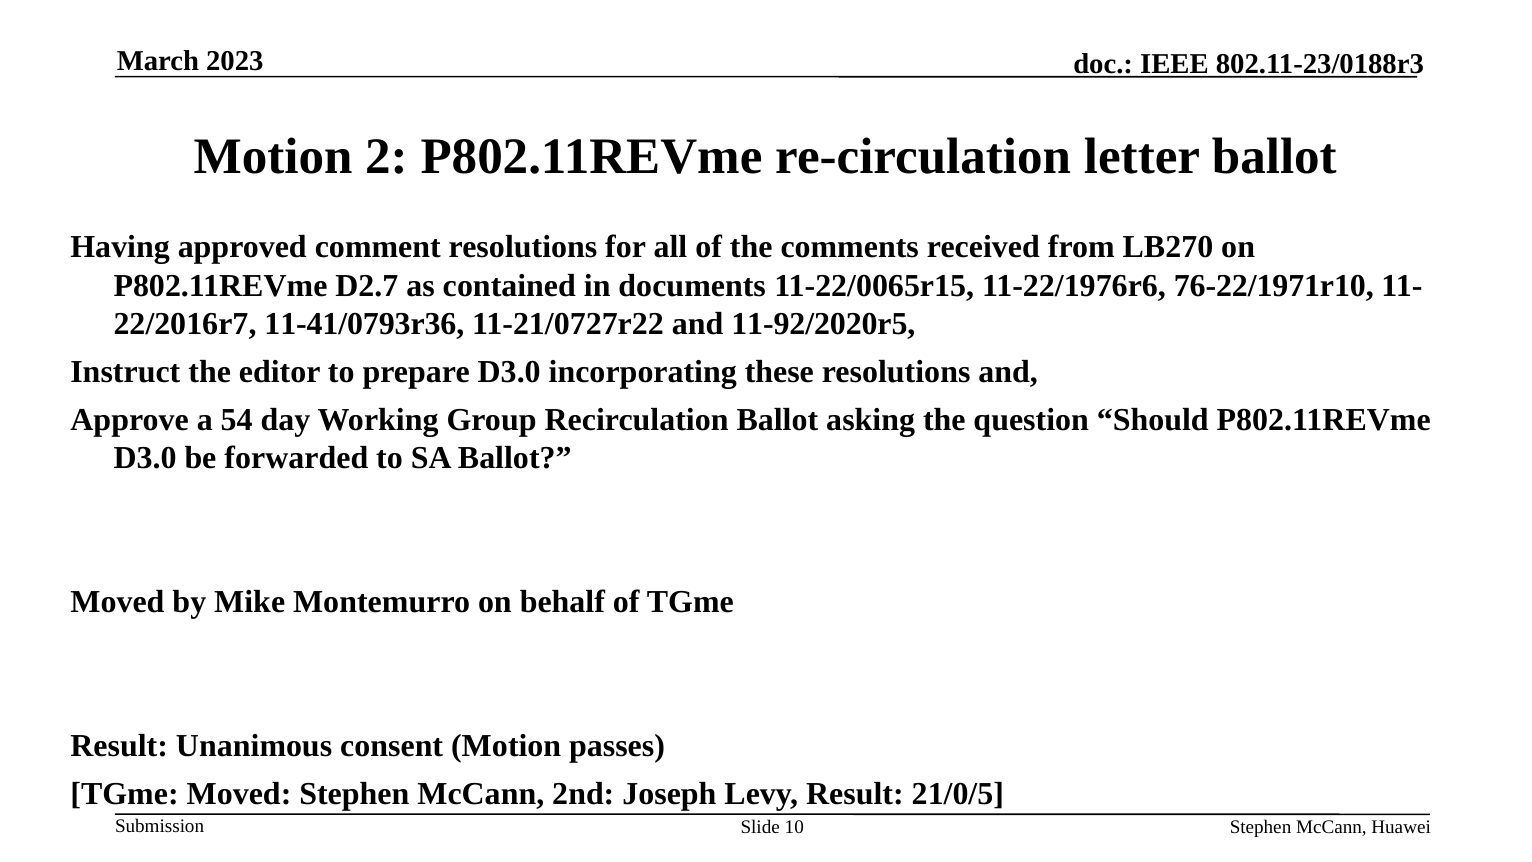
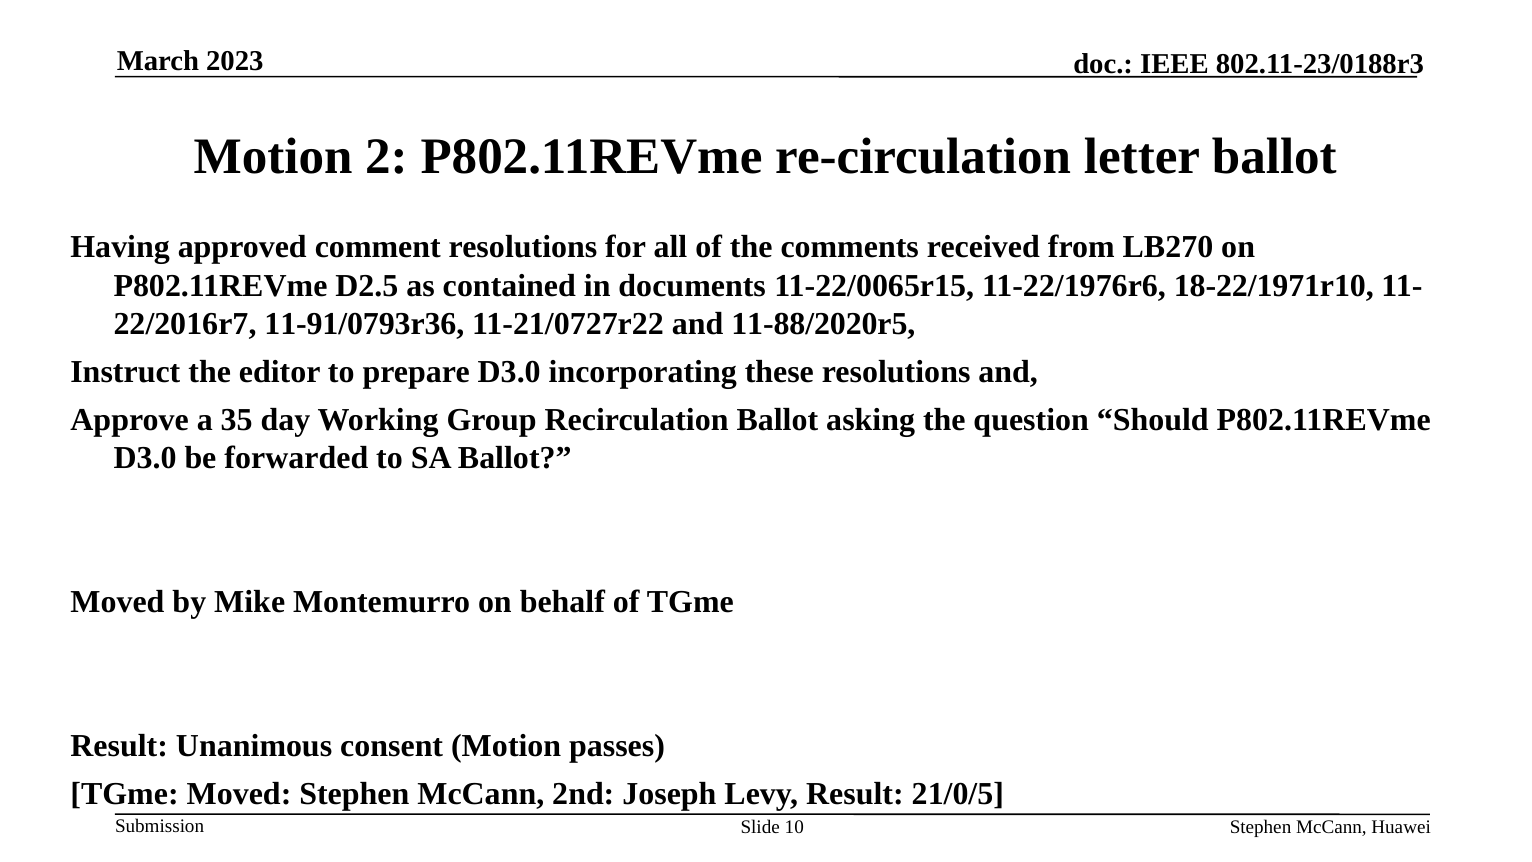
D2.7: D2.7 -> D2.5
76-22/1971r10: 76-22/1971r10 -> 18-22/1971r10
11-41/0793r36: 11-41/0793r36 -> 11-91/0793r36
11-92/2020r5: 11-92/2020r5 -> 11-88/2020r5
54: 54 -> 35
